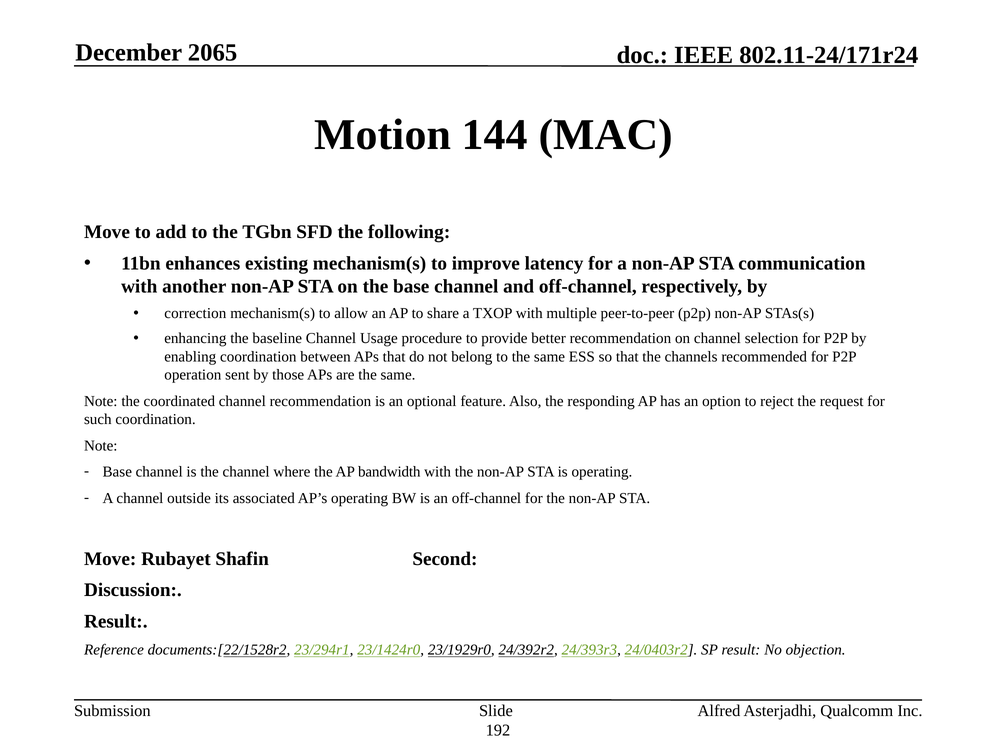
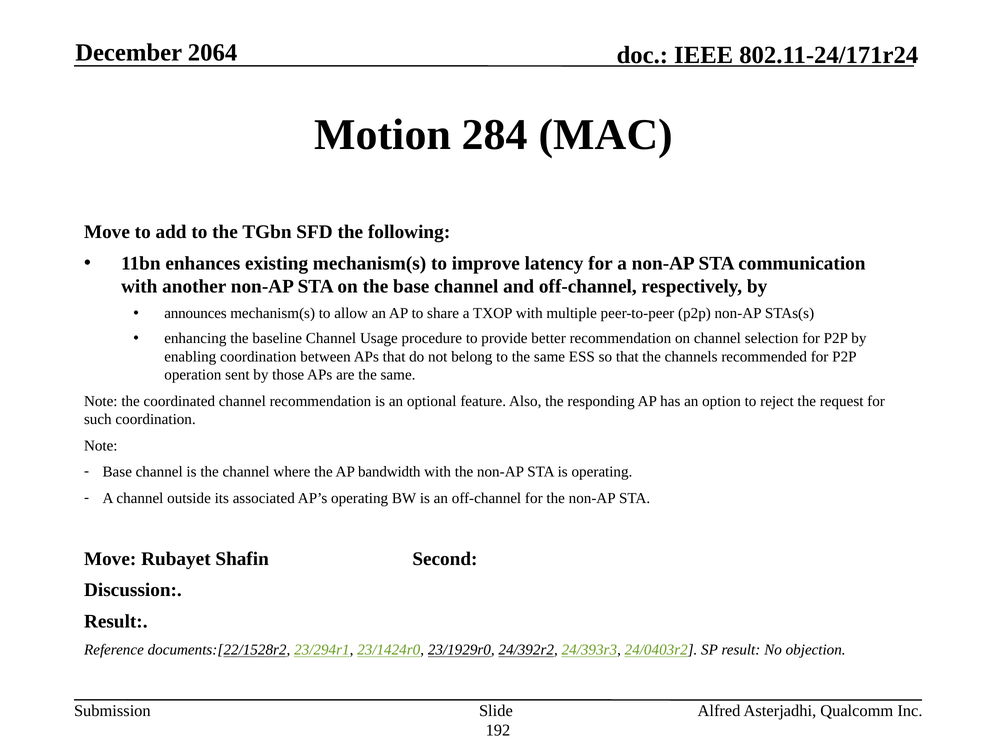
2065: 2065 -> 2064
144: 144 -> 284
correction: correction -> announces
